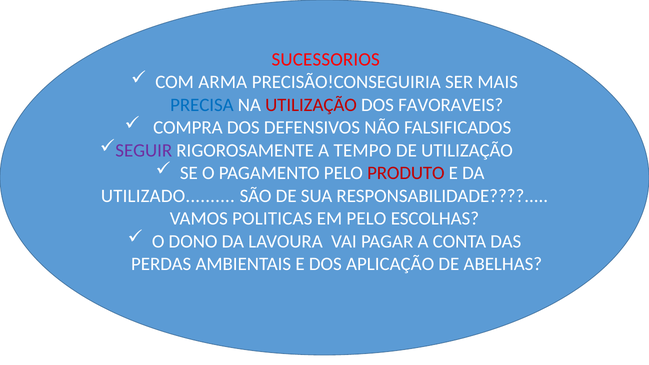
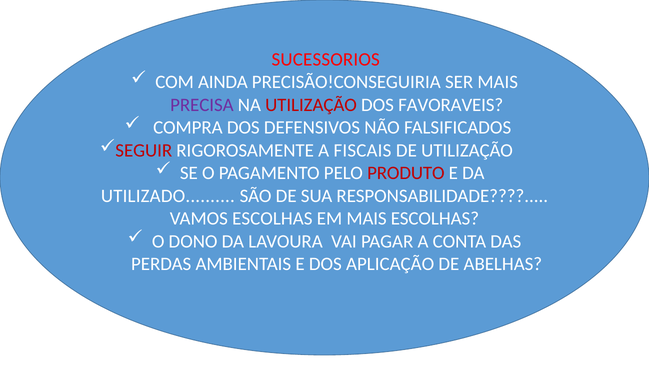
ARMA: ARMA -> AINDA
PRECISA colour: blue -> purple
SEGUIR colour: purple -> red
TEMPO: TEMPO -> FISCAIS
VAMOS POLITICAS: POLITICAS -> ESCOLHAS
EM PELO: PELO -> MAIS
